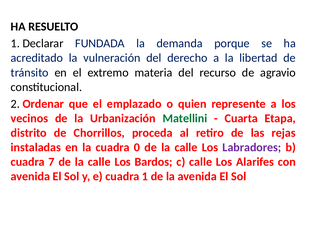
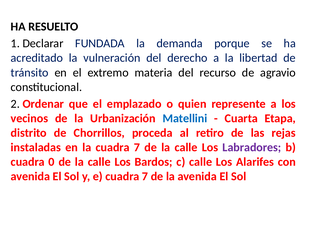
Matellini colour: green -> blue
la cuadra 0: 0 -> 7
7: 7 -> 0
e cuadra 1: 1 -> 7
